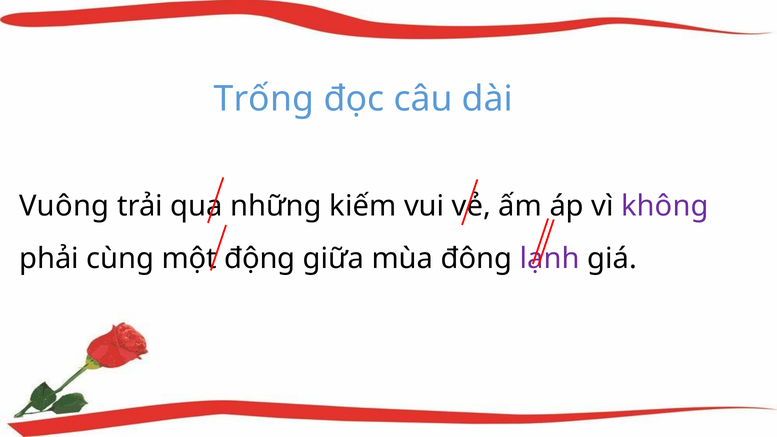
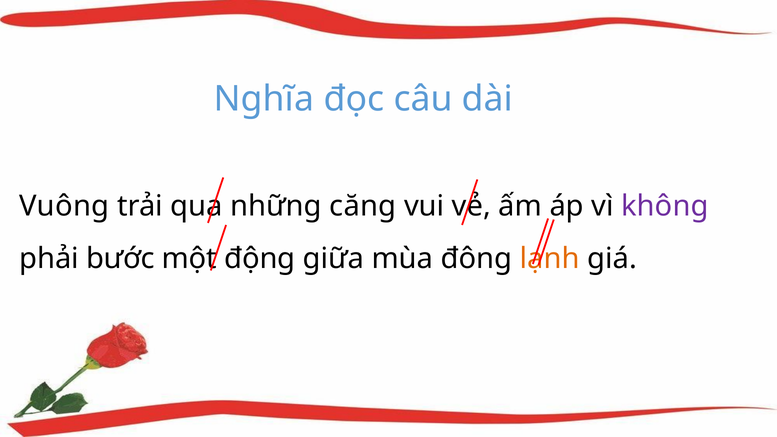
Trống: Trống -> Nghĩa
kiếm: kiếm -> căng
cùng: cùng -> bước
lạnh colour: purple -> orange
